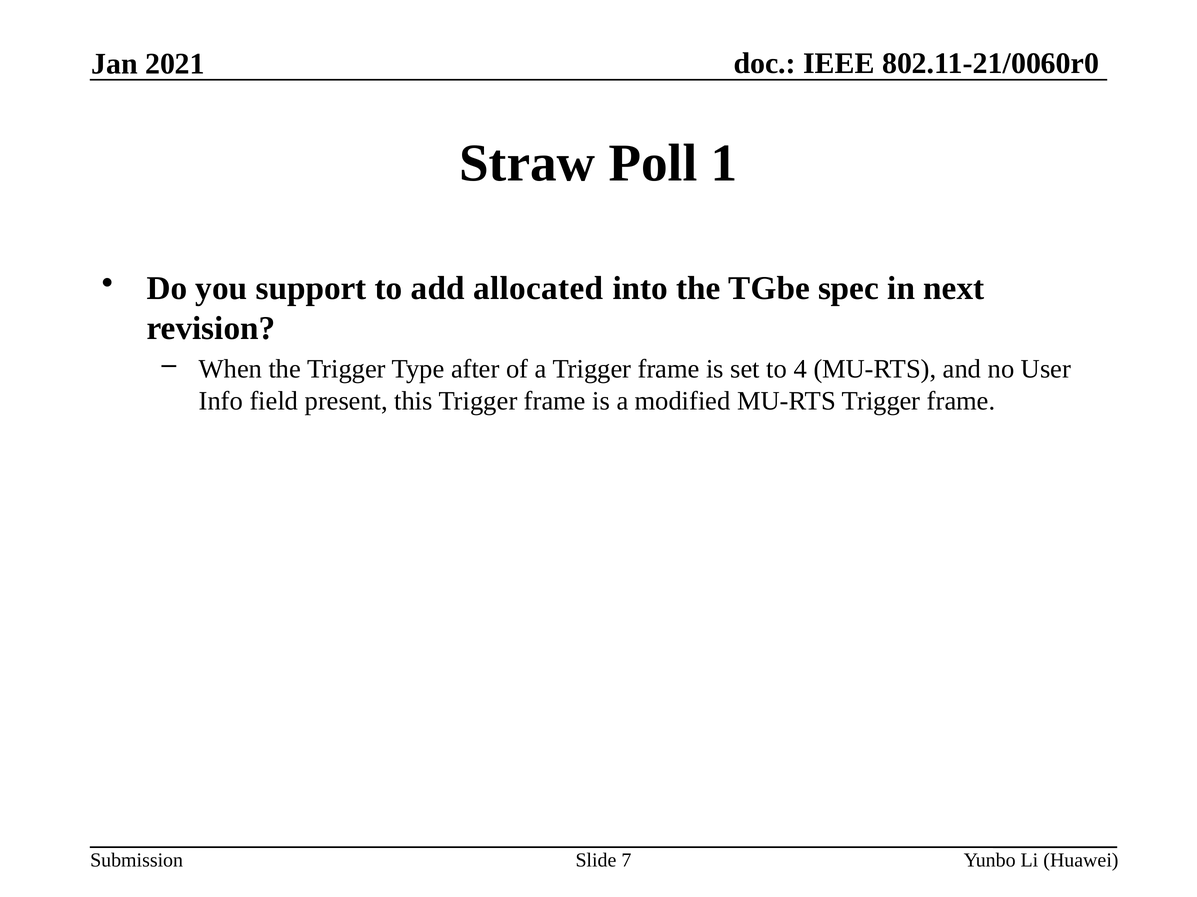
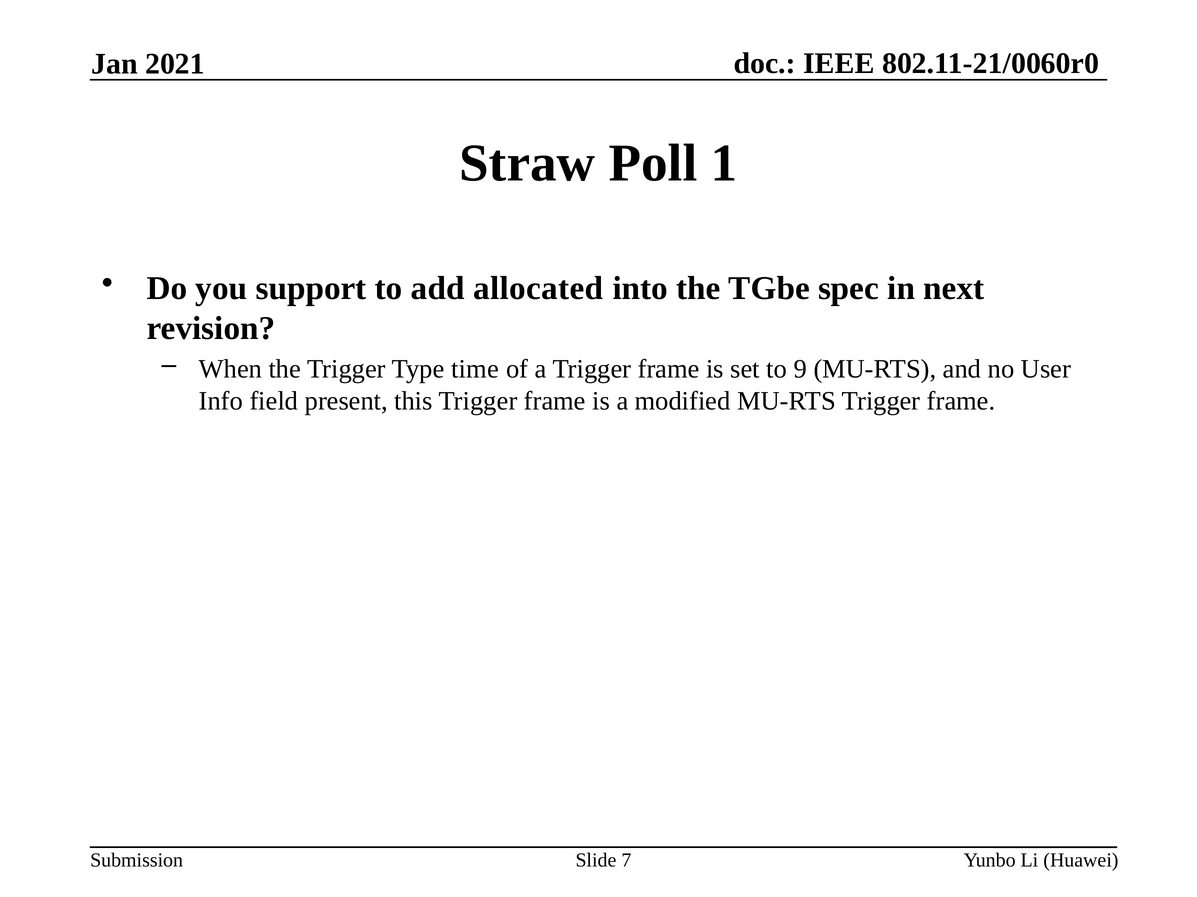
after: after -> time
4: 4 -> 9
